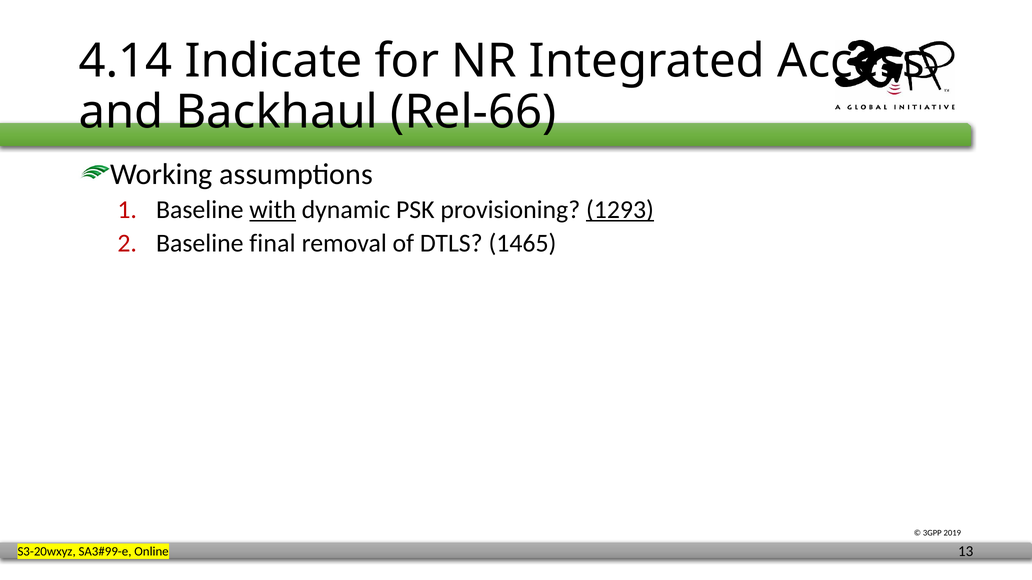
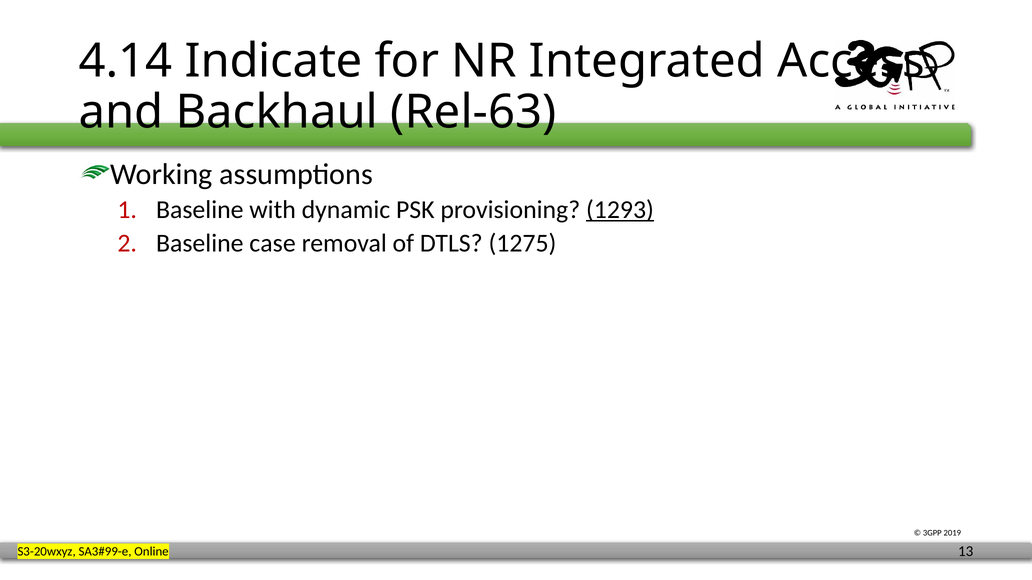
Rel-66: Rel-66 -> Rel-63
with underline: present -> none
final: final -> case
1465: 1465 -> 1275
